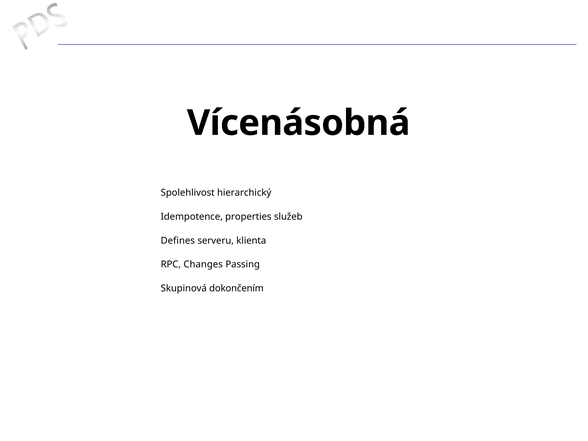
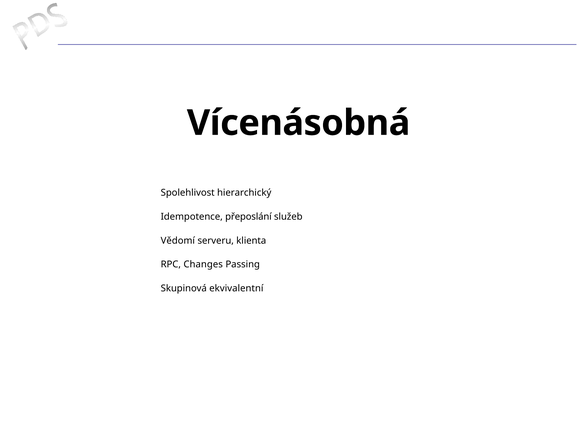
properties: properties -> přeposlání
Defines: Defines -> Vědomí
dokončením: dokončením -> ekvivalentní
